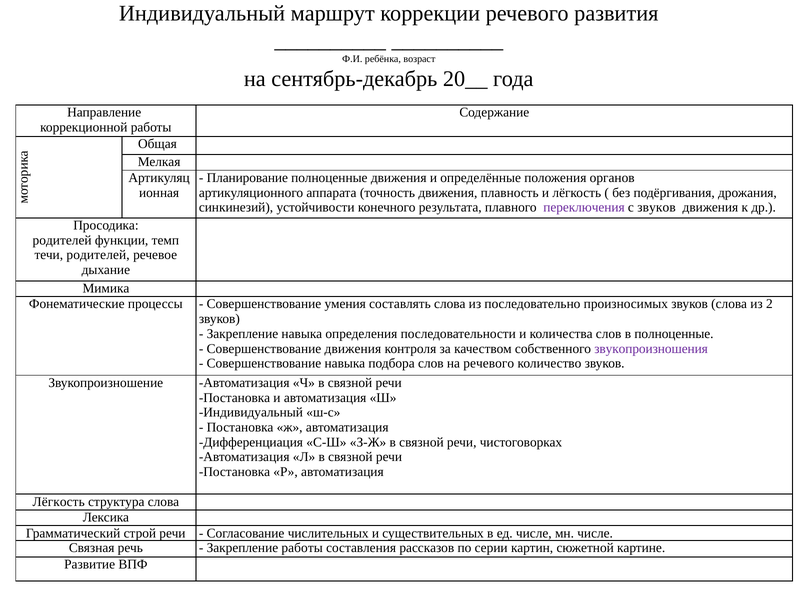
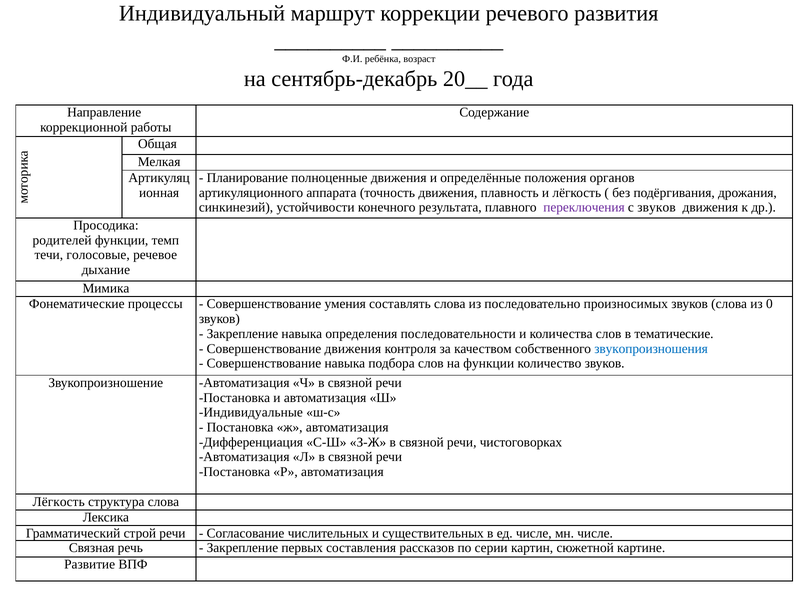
течи родителей: родителей -> голосовые
2: 2 -> 0
в полноценные: полноценные -> тематические
звукопроизношения colour: purple -> blue
на речевого: речевого -> функции
Индивидуальный at (251, 412): Индивидуальный -> Индивидуальные
Закрепление работы: работы -> первых
